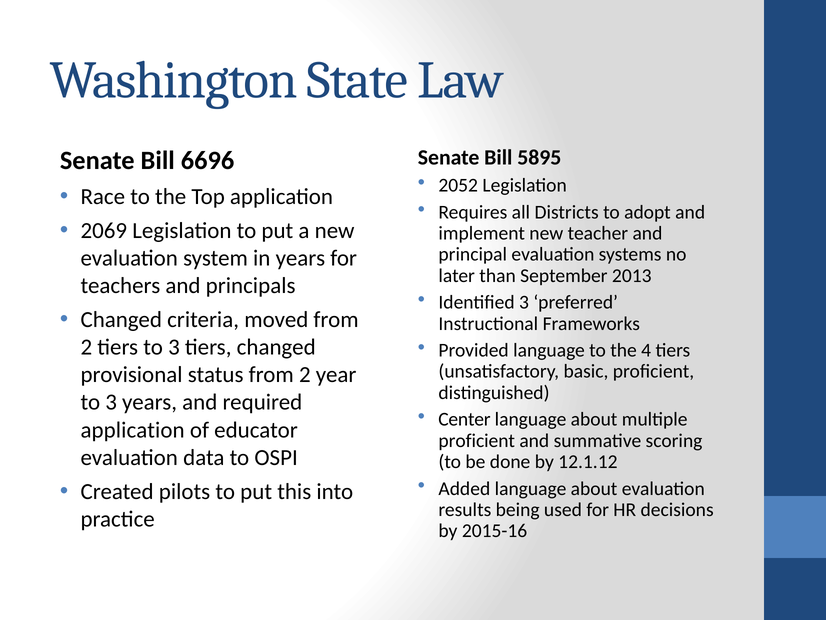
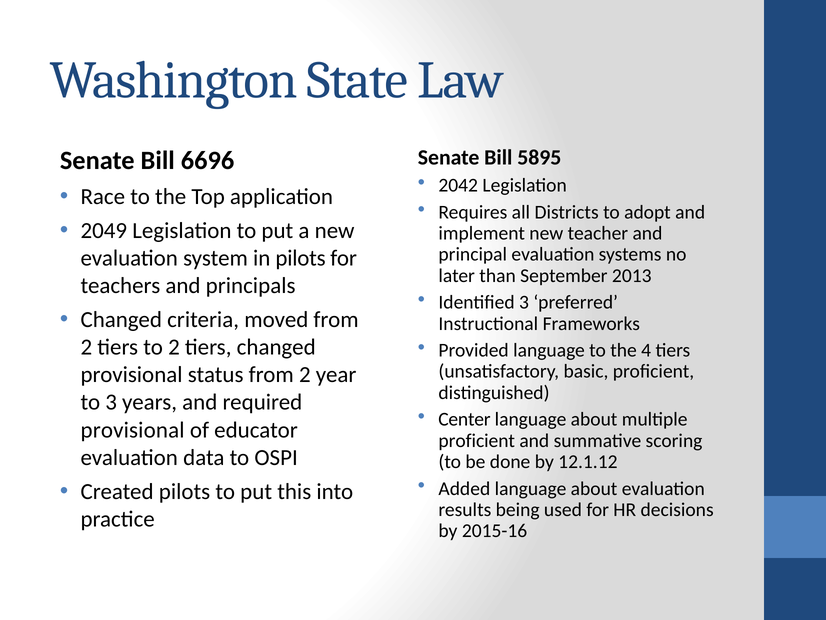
2052: 2052 -> 2042
2069: 2069 -> 2049
in years: years -> pilots
tiers to 3: 3 -> 2
application at (133, 430): application -> provisional
